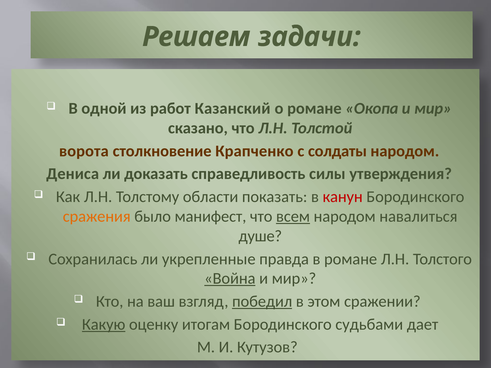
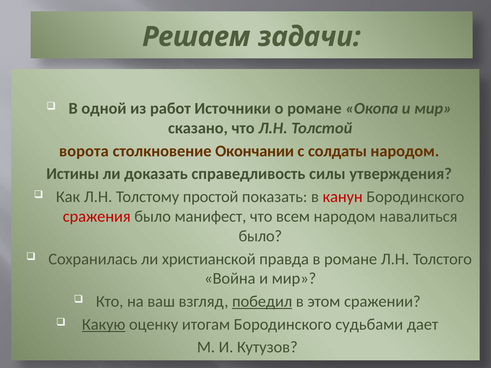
Казанский: Казанский -> Источники
Крапченко: Крапченко -> Окончании
Дениса: Дениса -> Истины
области: области -> простой
сражения colour: orange -> red
всем underline: present -> none
душе at (260, 236): душе -> было
укрепленные: укрепленные -> христианской
Война underline: present -> none
